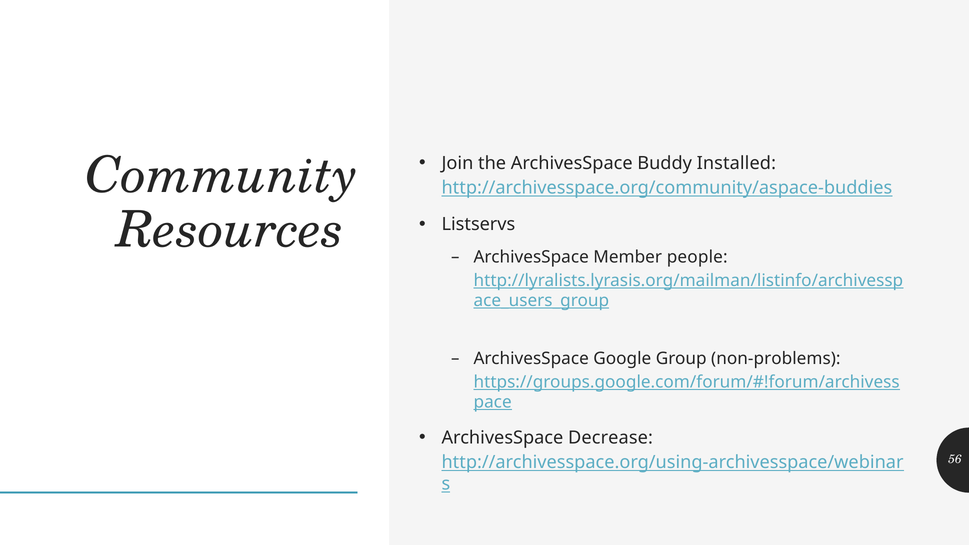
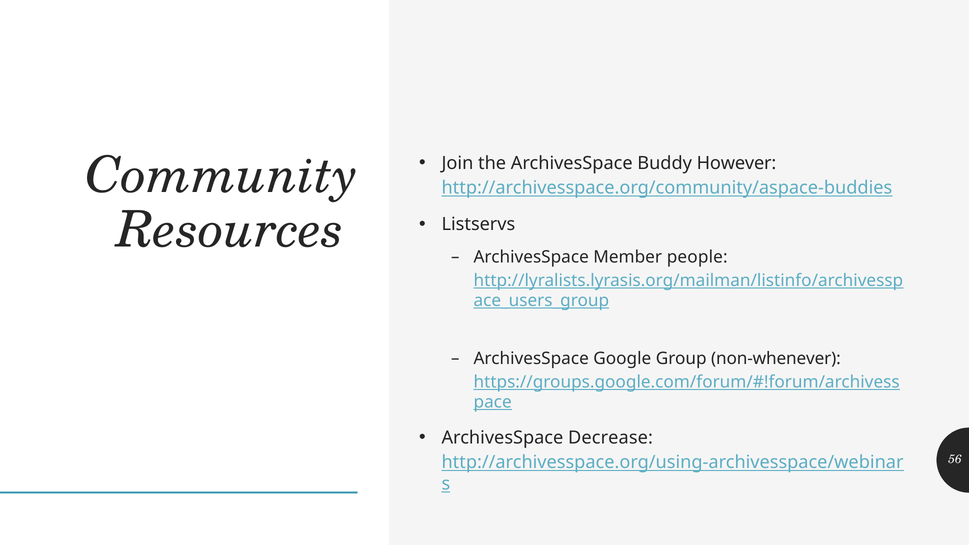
Installed: Installed -> However
non-problems: non-problems -> non-whenever
